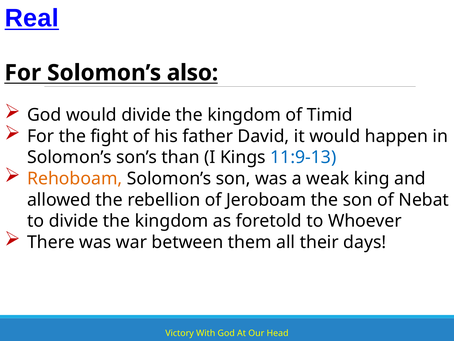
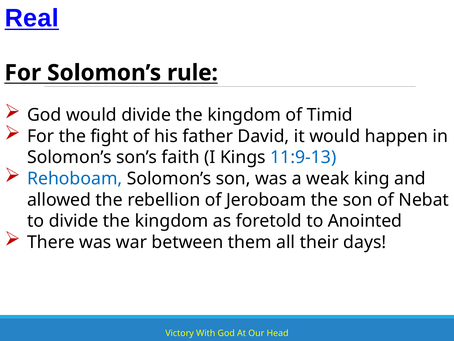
also: also -> rule
than: than -> faith
Rehoboam colour: orange -> blue
Whoever: Whoever -> Anointed
